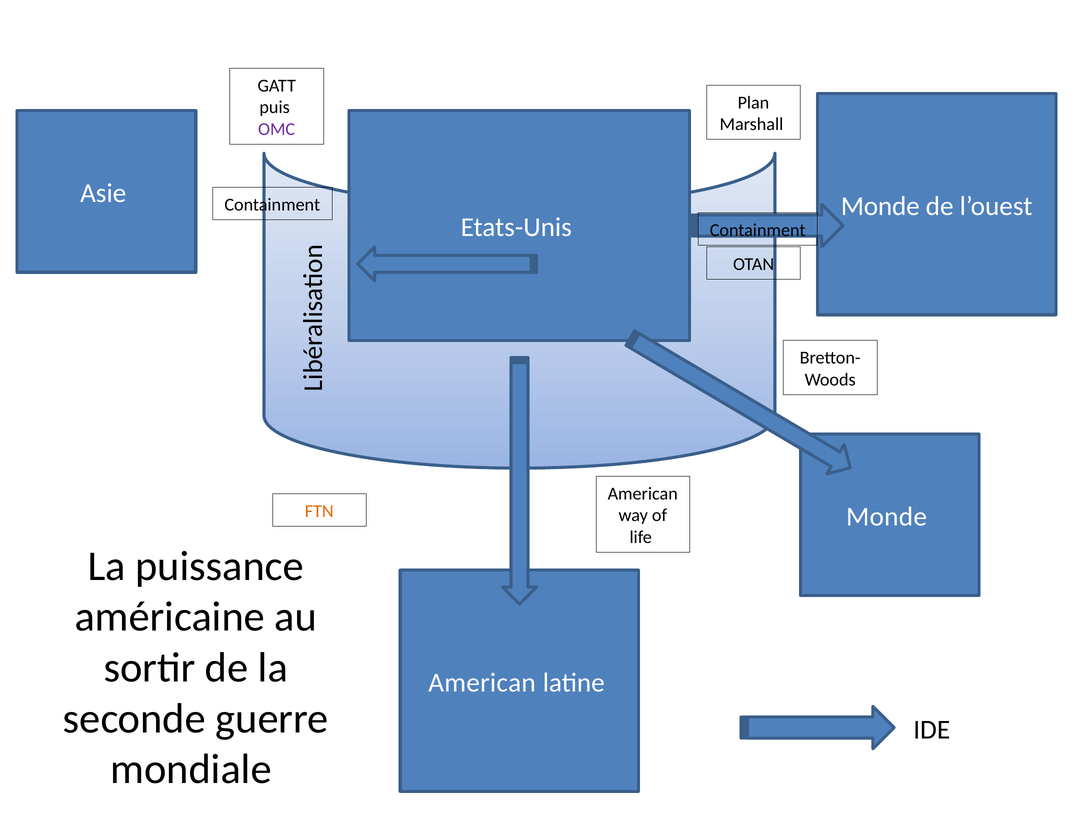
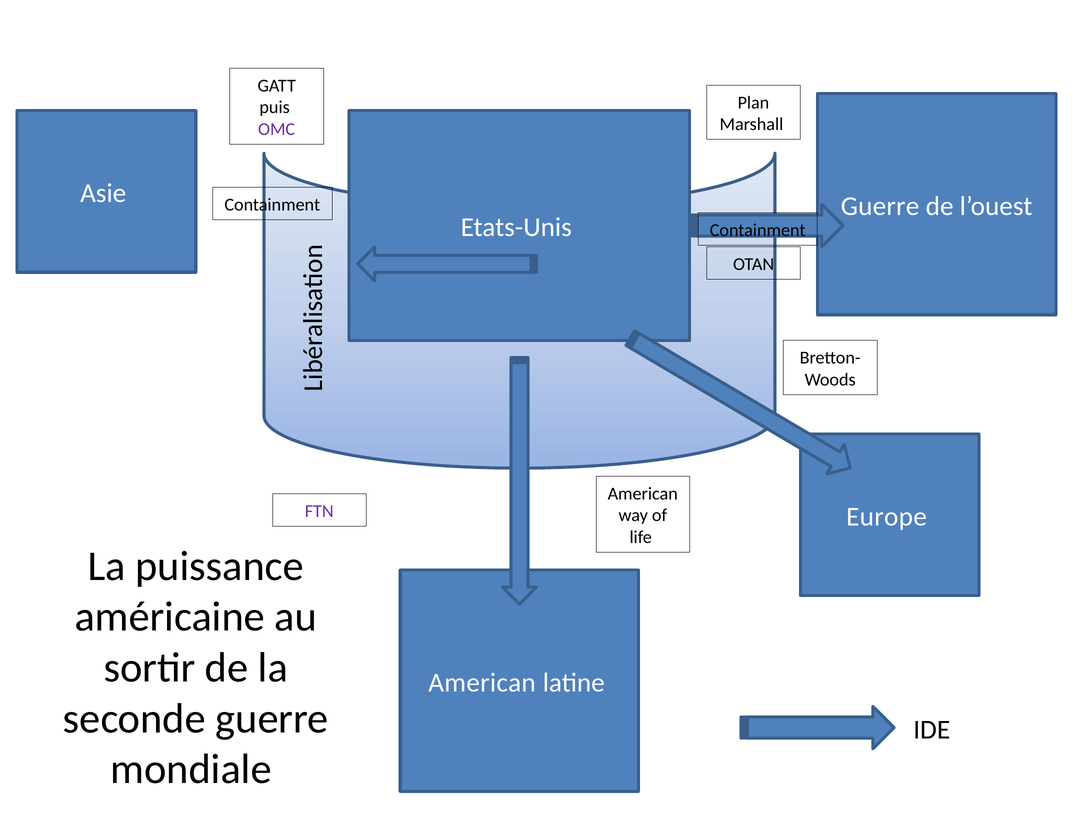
Asie Monde: Monde -> Guerre
FTN colour: orange -> purple
Monde at (886, 517): Monde -> Europe
